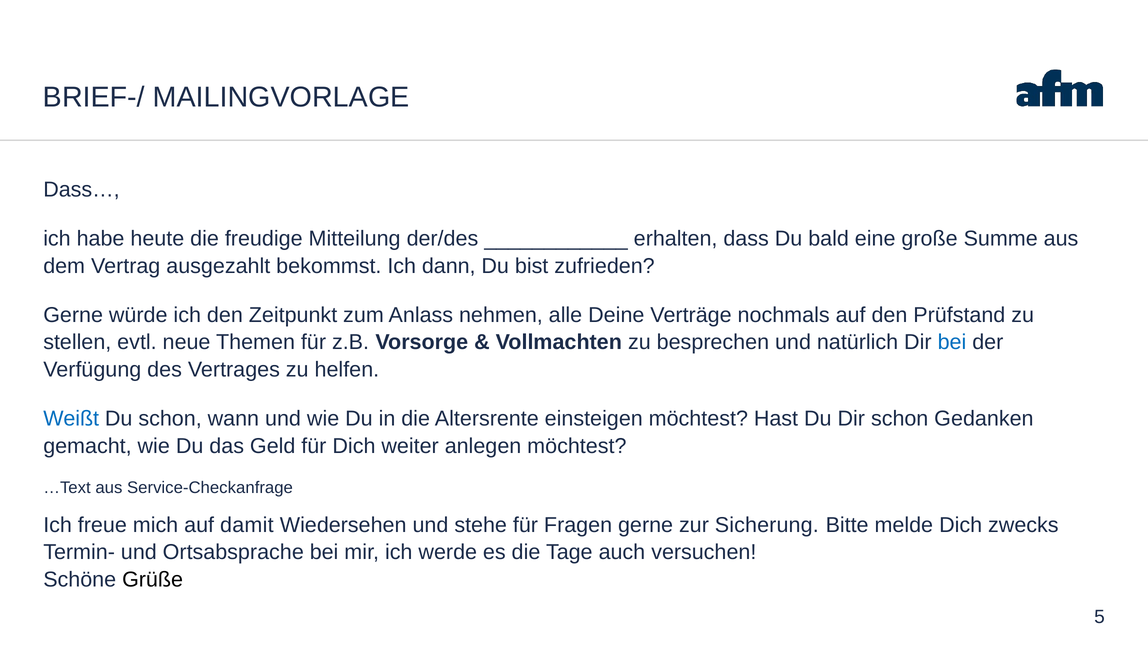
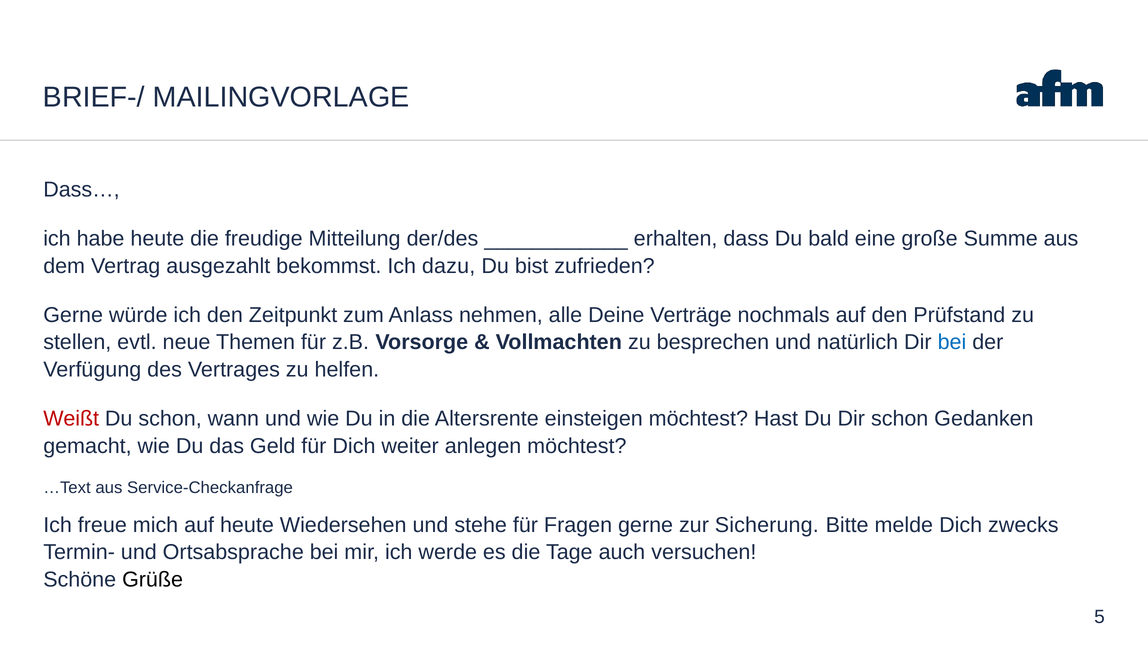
dann: dann -> dazu
Weißt colour: blue -> red
auf damit: damit -> heute
